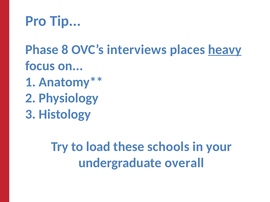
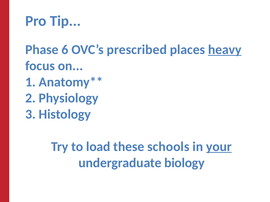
8: 8 -> 6
interviews: interviews -> prescribed
your underline: none -> present
overall: overall -> biology
